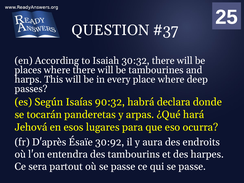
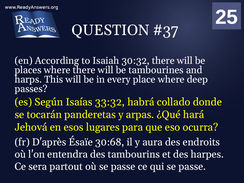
90:32: 90:32 -> 33:32
declara: declara -> collado
30:92: 30:92 -> 30:68
